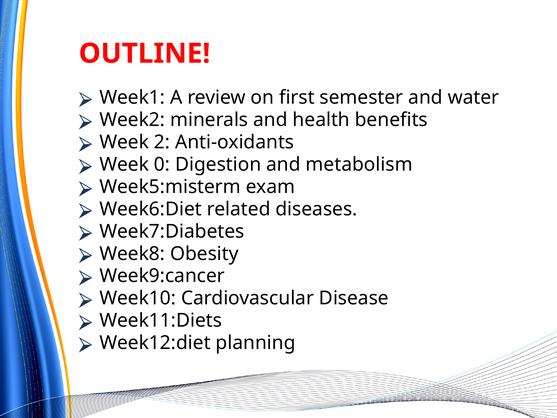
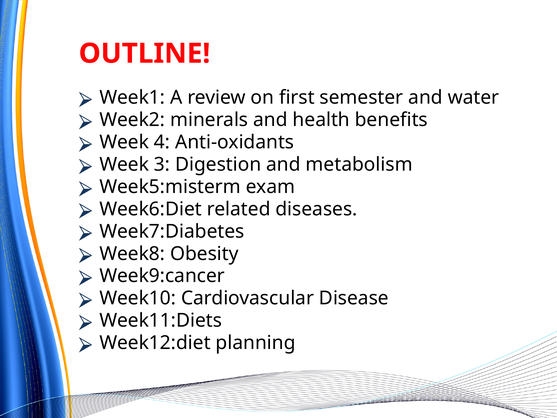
2: 2 -> 4
0: 0 -> 3
